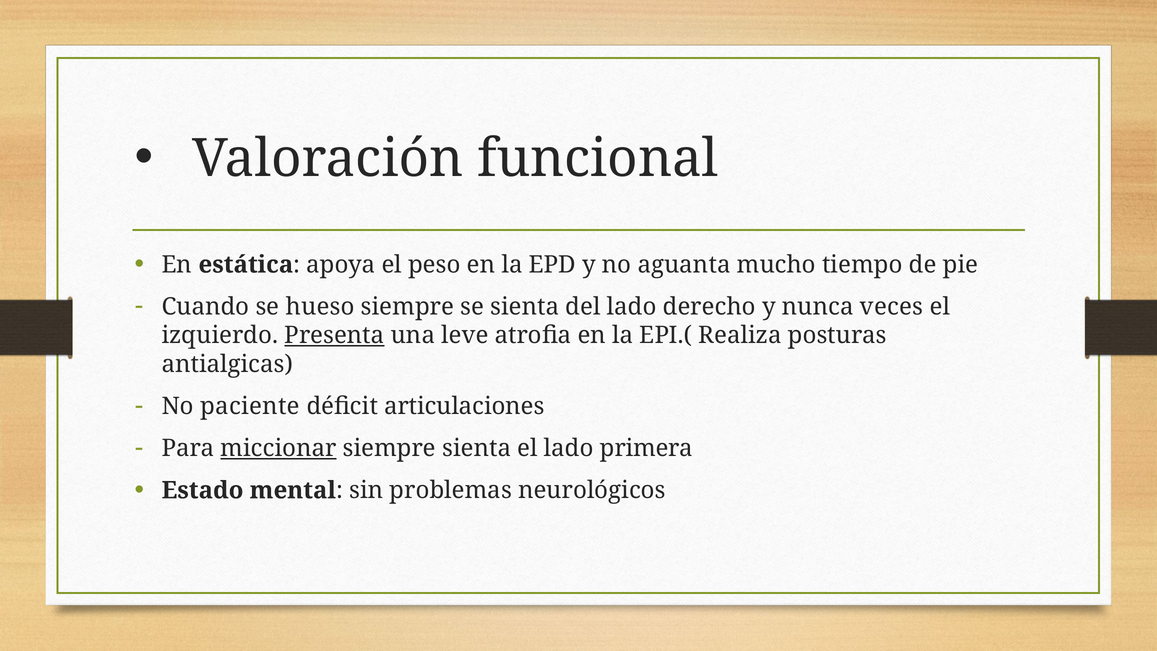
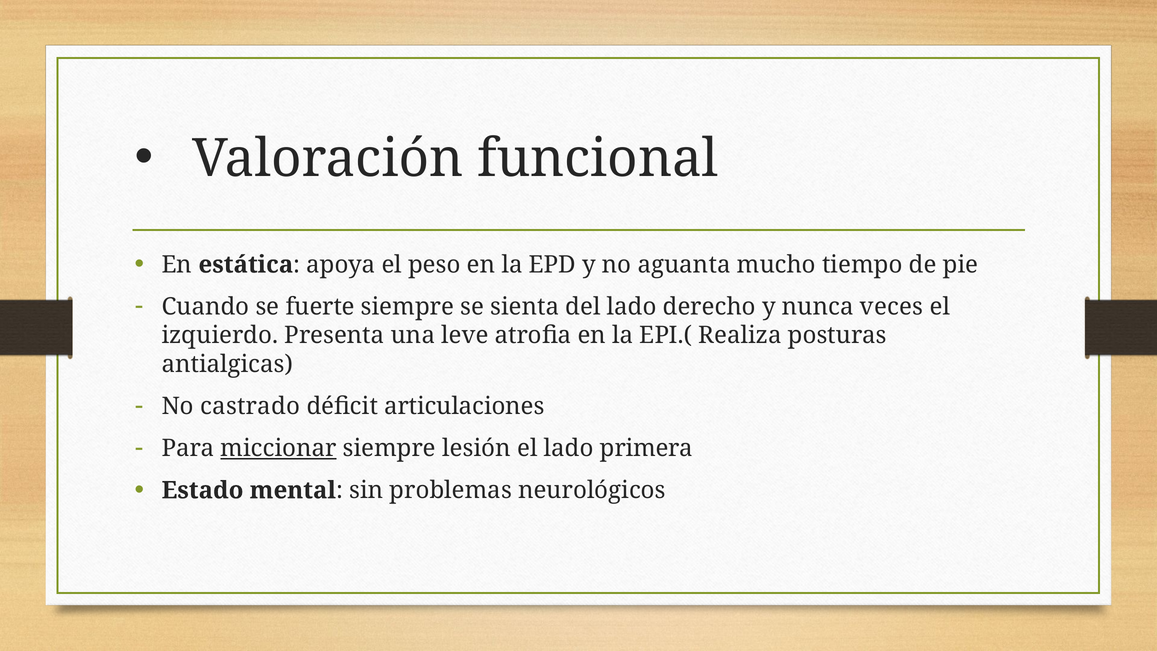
hueso: hueso -> fuerte
Presenta underline: present -> none
paciente: paciente -> castrado
siempre sienta: sienta -> lesión
